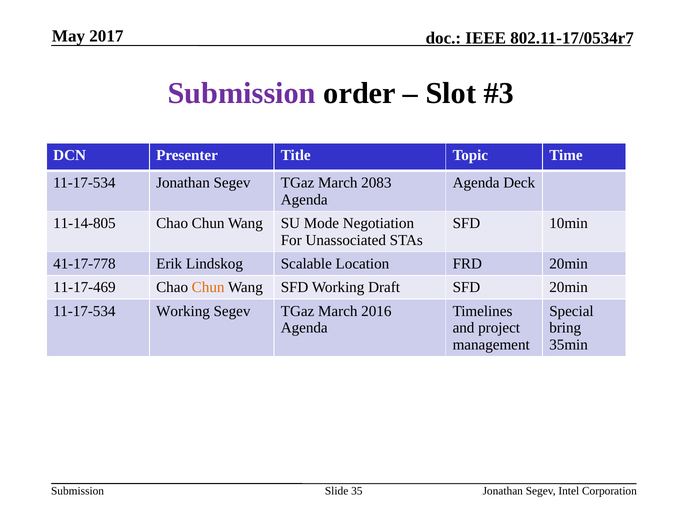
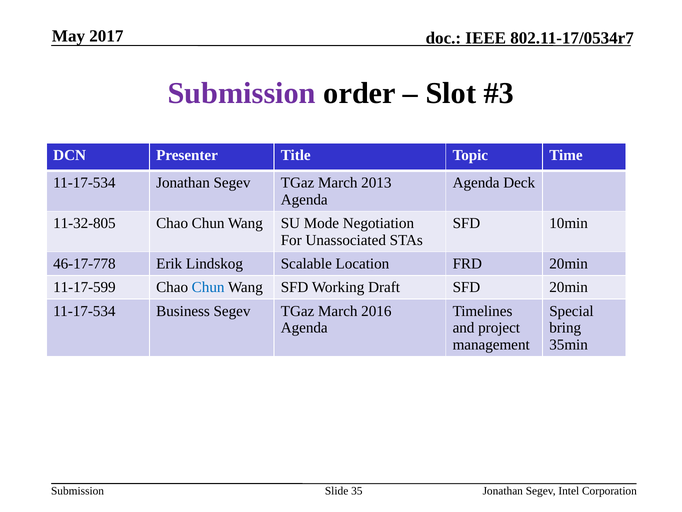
2083: 2083 -> 2013
11-14-805: 11-14-805 -> 11-32-805
41-17-778: 41-17-778 -> 46-17-778
11-17-469: 11-17-469 -> 11-17-599
Chun at (208, 287) colour: orange -> blue
11-17-534 Working: Working -> Business
